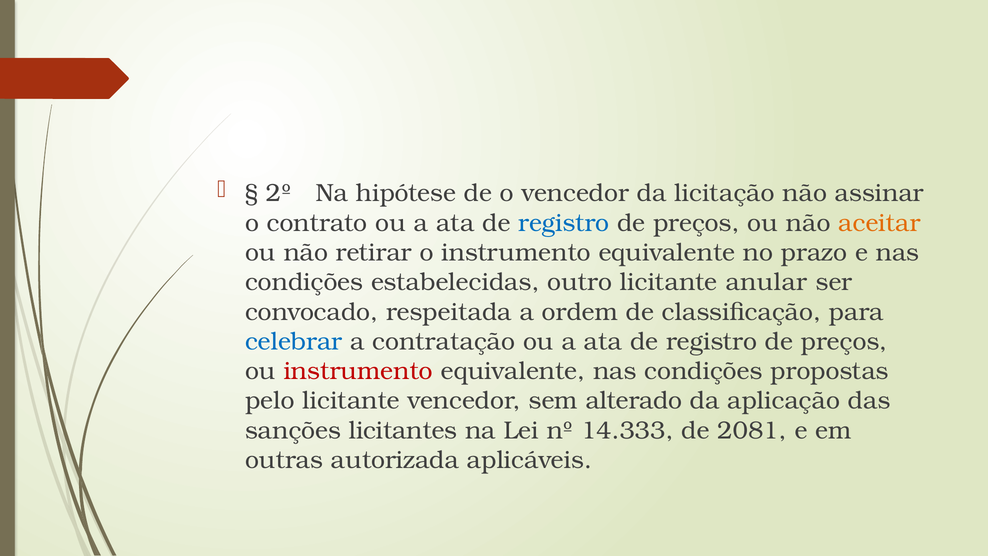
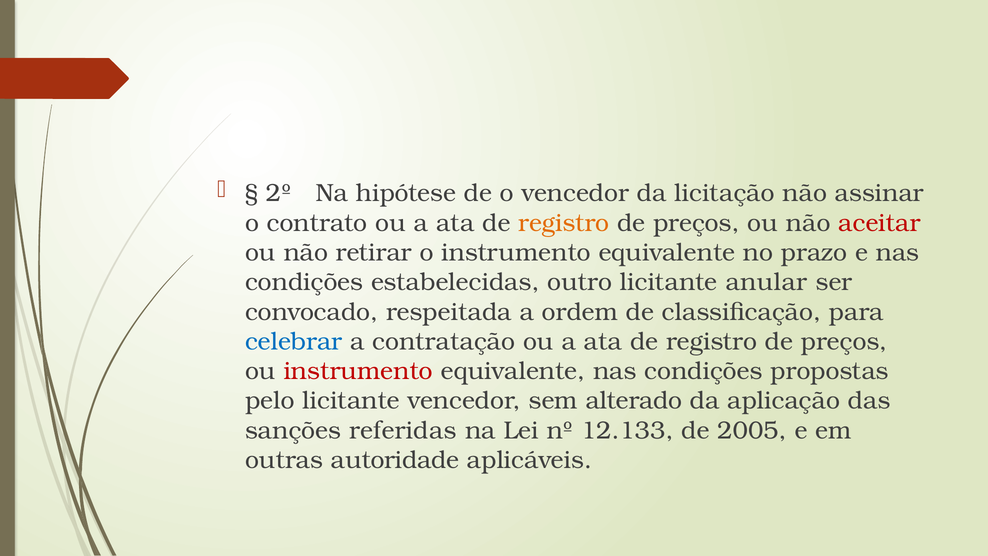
registro at (564, 223) colour: blue -> orange
aceitar colour: orange -> red
licitantes: licitantes -> referidas
14.333: 14.333 -> 12.133
2081: 2081 -> 2005
autorizada: autorizada -> autoridade
